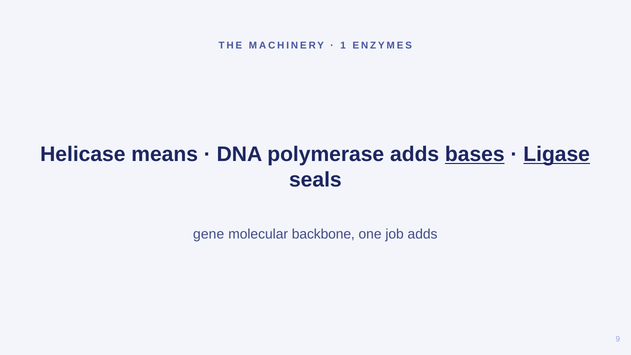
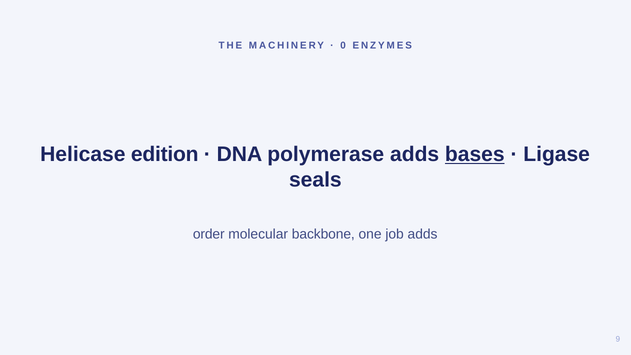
1: 1 -> 0
means: means -> edition
Ligase underline: present -> none
gene: gene -> order
